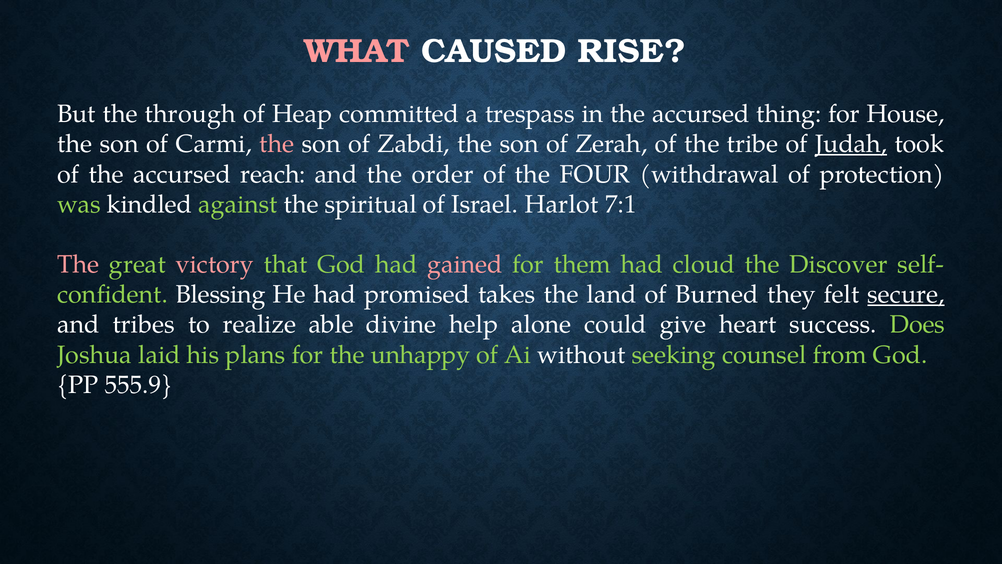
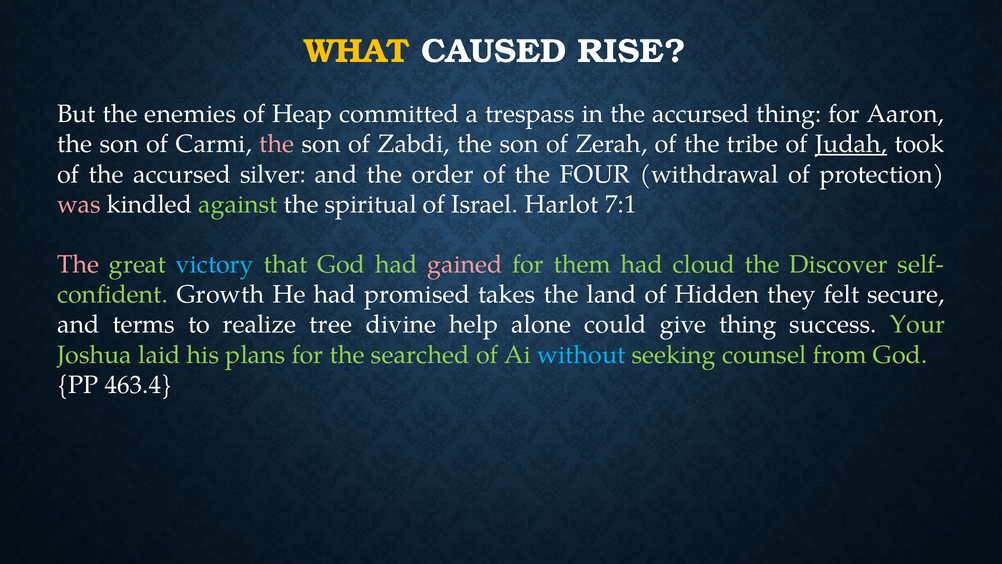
WHAT colour: pink -> yellow
through: through -> enemies
House: House -> Aaron
reach: reach -> silver
was colour: light green -> pink
victory colour: pink -> light blue
Blessing: Blessing -> Growth
Burned: Burned -> Hidden
secure underline: present -> none
tribes: tribes -> terms
able: able -> tree
give heart: heart -> thing
Does: Does -> Your
unhappy: unhappy -> searched
without colour: white -> light blue
555.9: 555.9 -> 463.4
